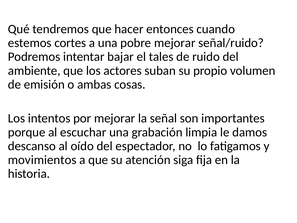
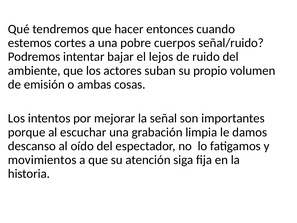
pobre mejorar: mejorar -> cuerpos
tales: tales -> lejos
